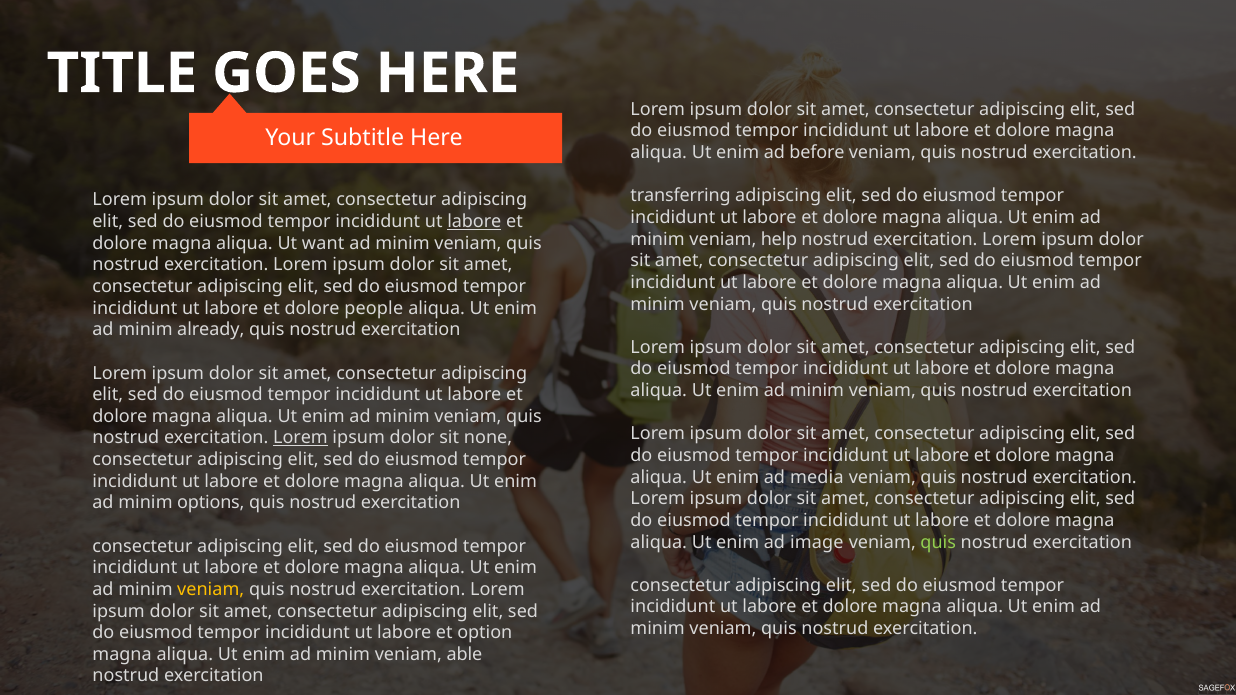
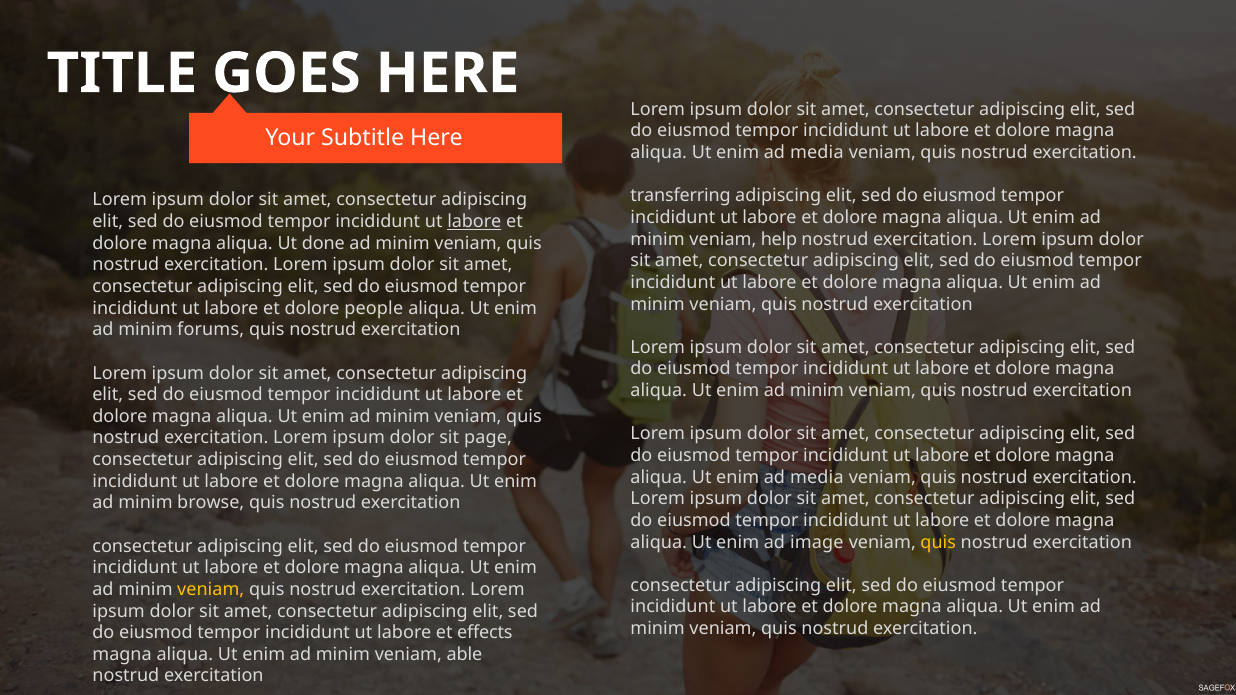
before at (817, 153): before -> media
want: want -> done
already: already -> forums
Lorem at (301, 438) underline: present -> none
none: none -> page
options: options -> browse
quis at (938, 542) colour: light green -> yellow
option: option -> effects
